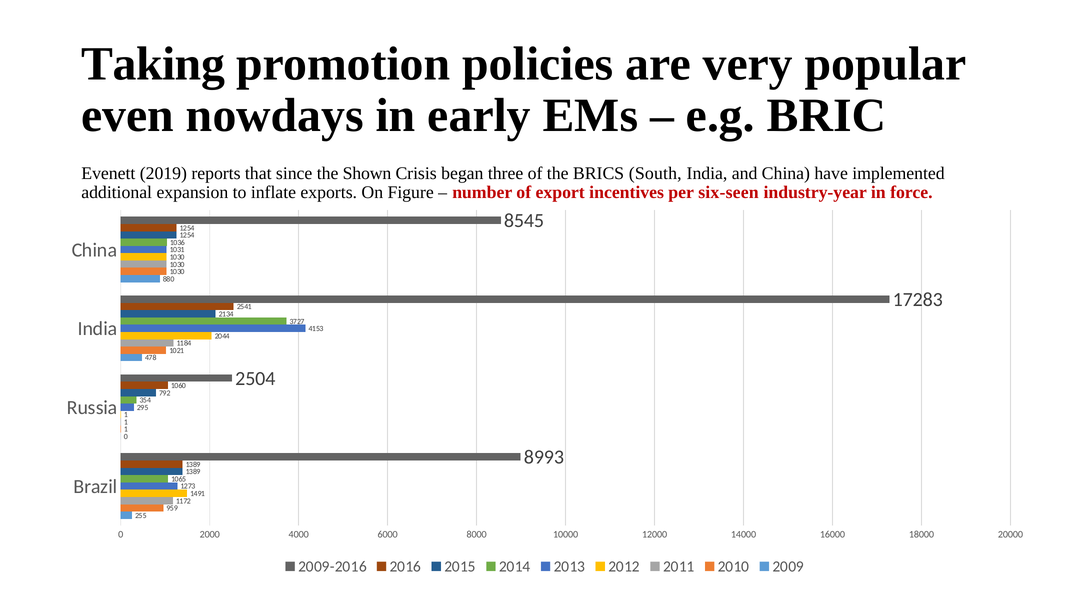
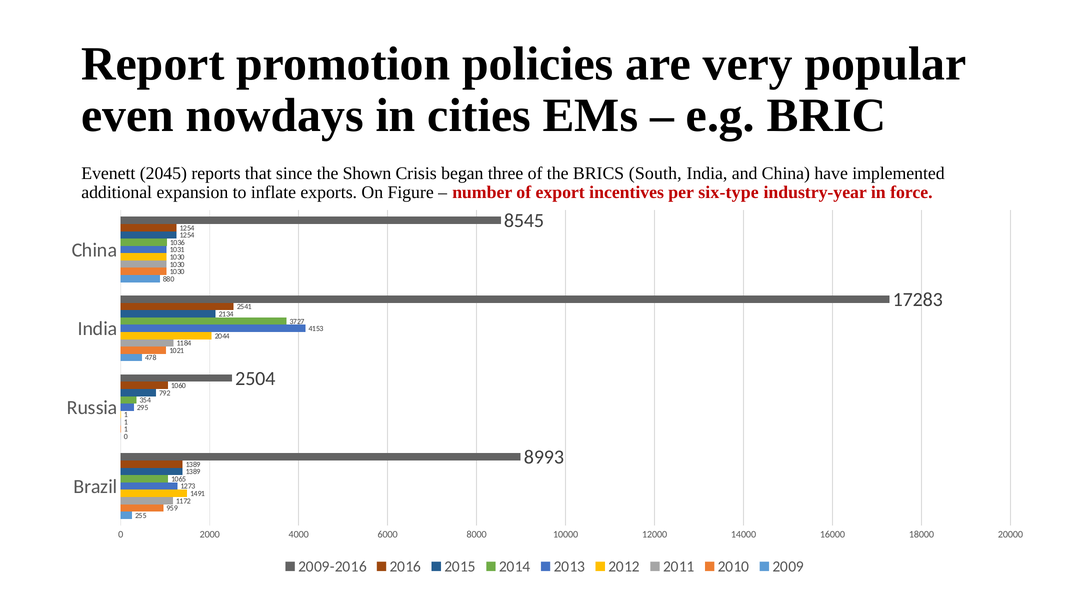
Taking: Taking -> Report
early: early -> cities
2019: 2019 -> 2045
six-seen: six-seen -> six-type
